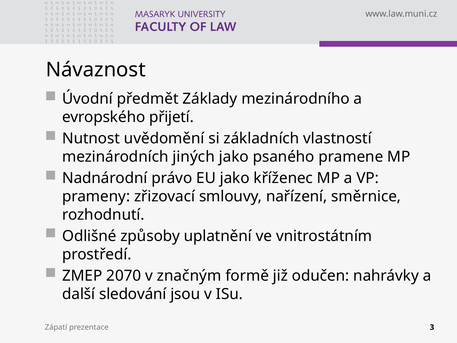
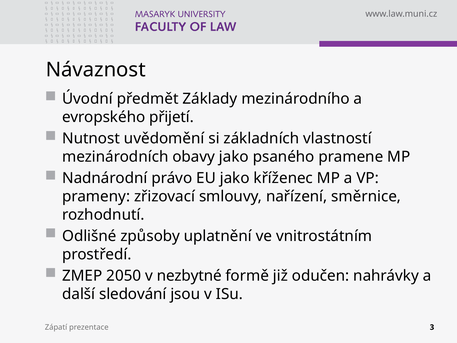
jiných: jiných -> obavy
2070: 2070 -> 2050
značným: značným -> nezbytné
